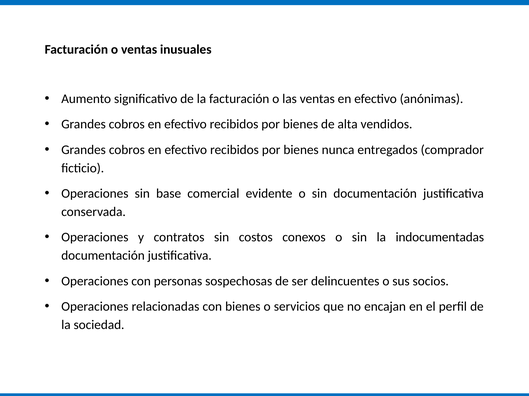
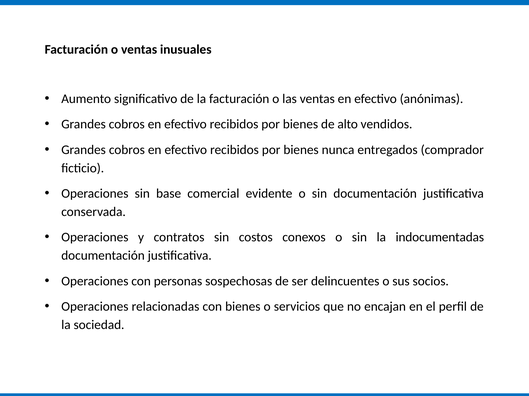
alta: alta -> alto
